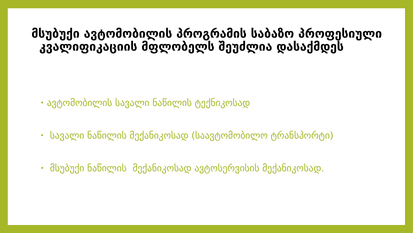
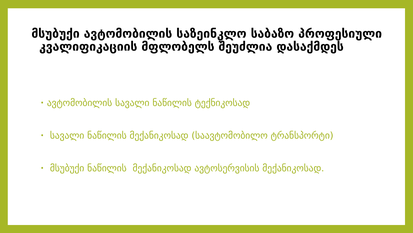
პროგრამის: პროგრამის -> საზეინკლო
